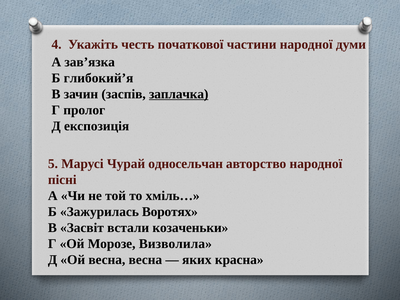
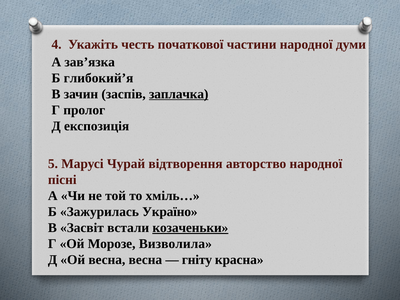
односельчан: односельчан -> відтворення
Воротях: Воротях -> Україно
козаченьки underline: none -> present
яких: яких -> гніту
